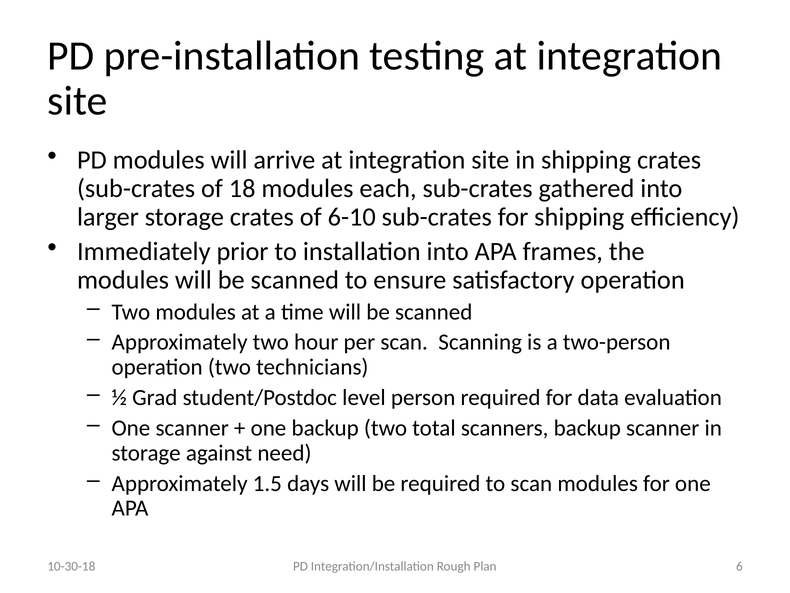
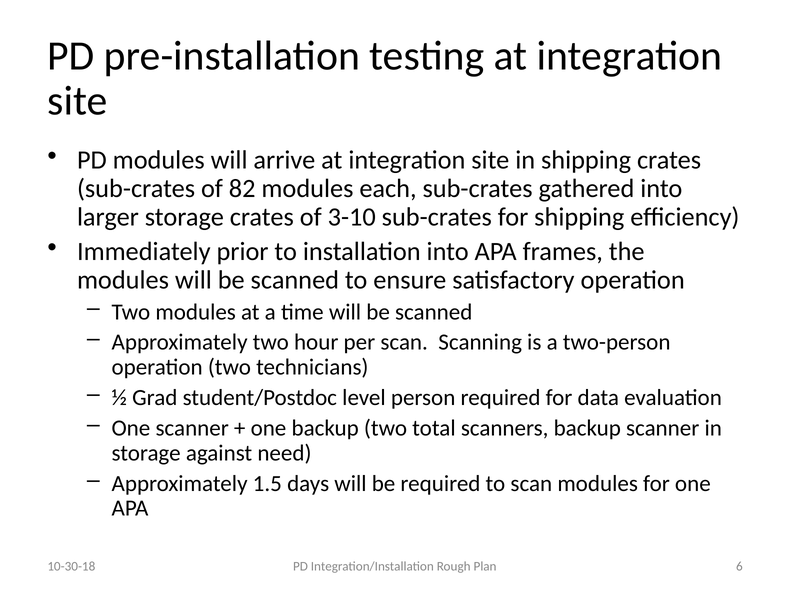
18: 18 -> 82
6-10: 6-10 -> 3-10
